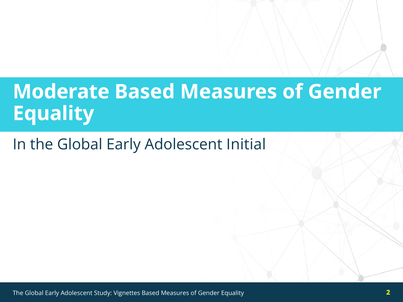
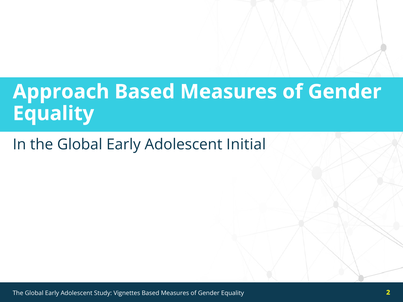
Moderate: Moderate -> Approach
